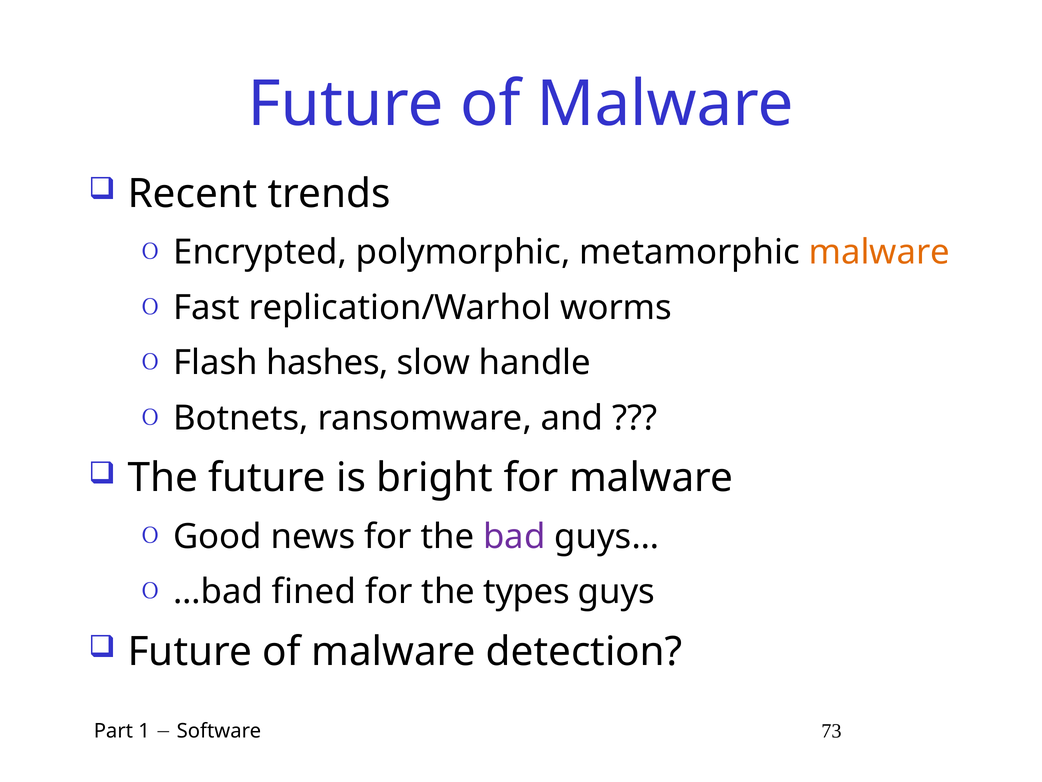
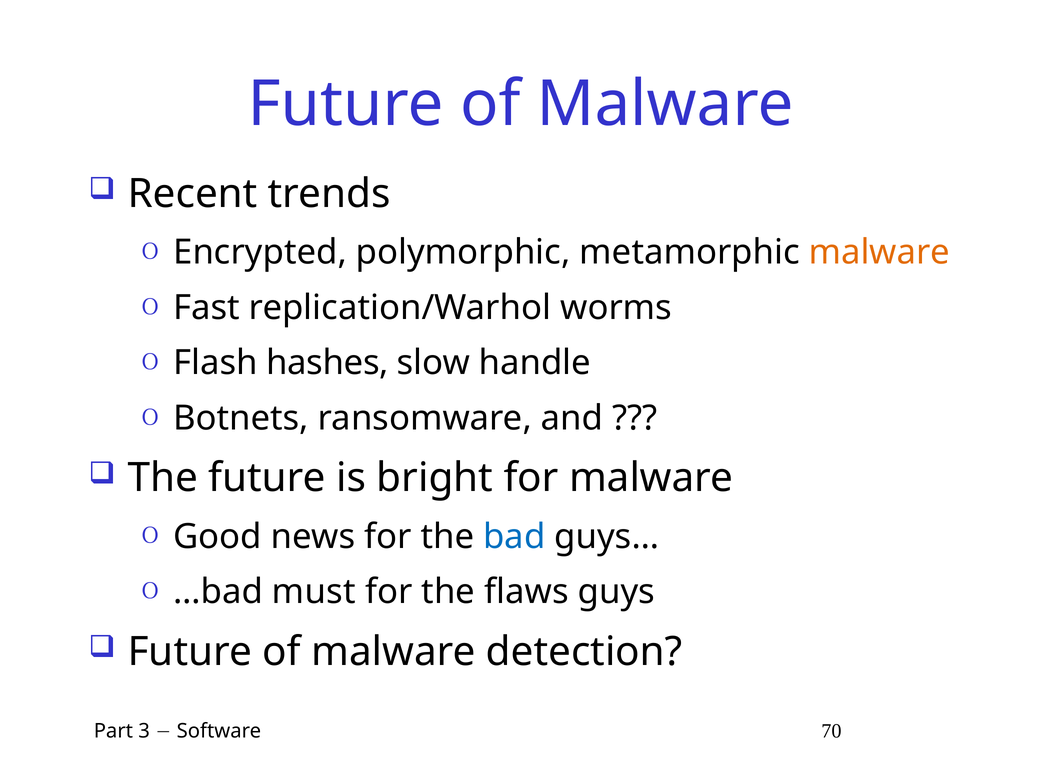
bad colour: purple -> blue
fined: fined -> must
types: types -> flaws
1: 1 -> 3
73: 73 -> 70
